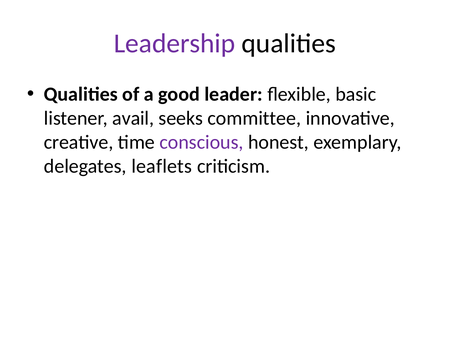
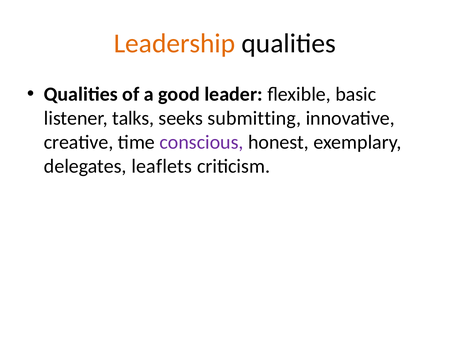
Leadership colour: purple -> orange
avail: avail -> talks
committee: committee -> submitting
